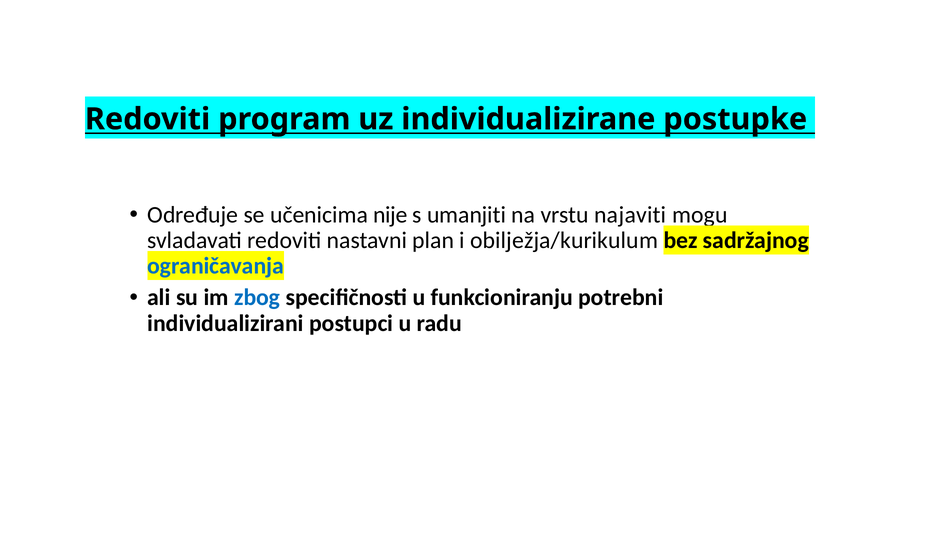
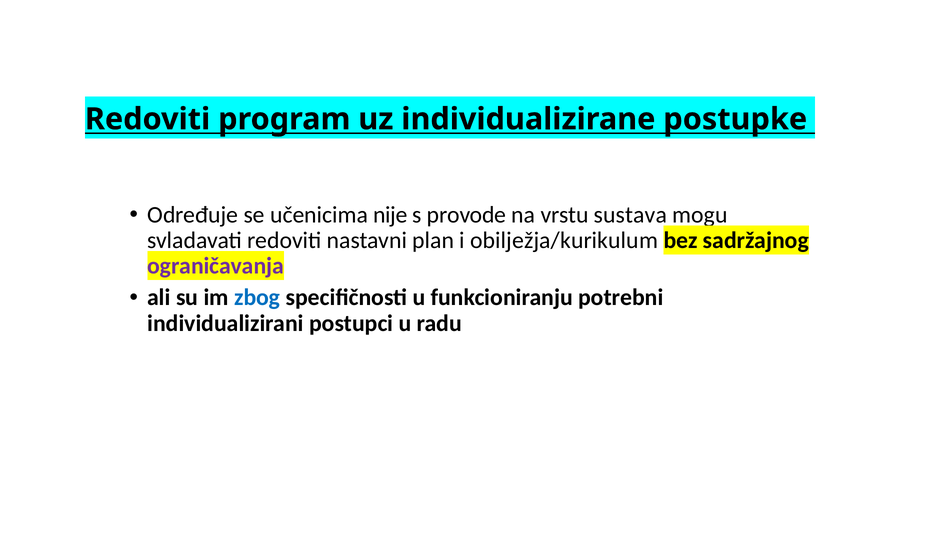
umanjiti: umanjiti -> provode
najaviti: najaviti -> sustava
ograničavanja colour: blue -> purple
